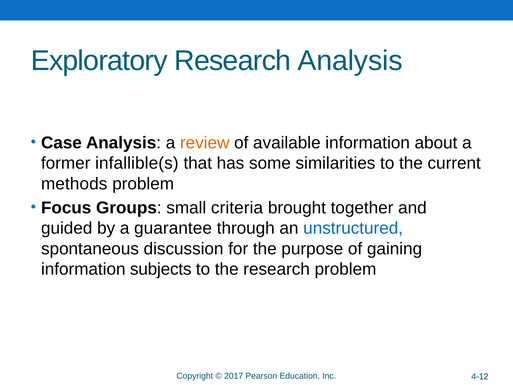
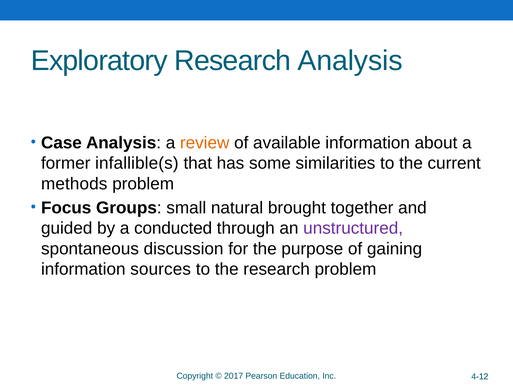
criteria: criteria -> natural
guarantee: guarantee -> conducted
unstructured colour: blue -> purple
subjects: subjects -> sources
